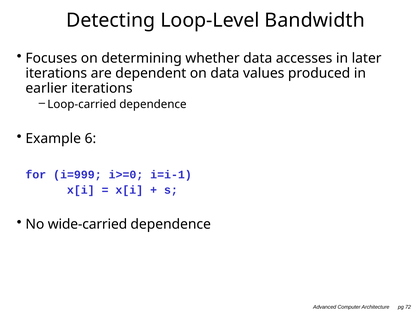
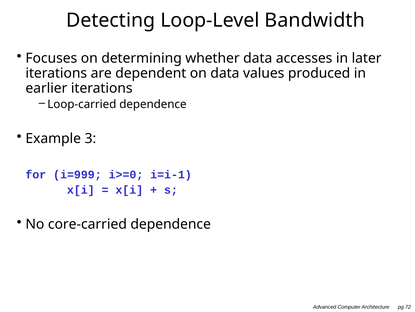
6: 6 -> 3
wide-carried: wide-carried -> core-carried
